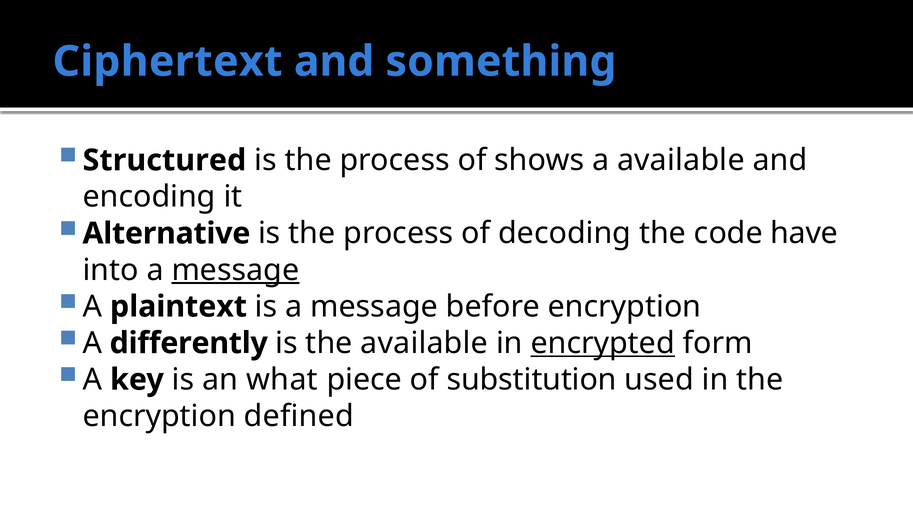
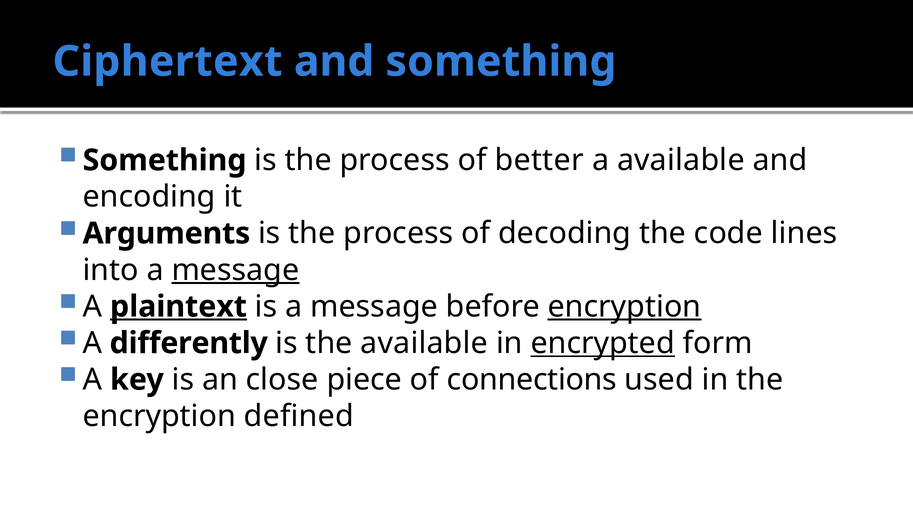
Structured at (164, 160): Structured -> Something
shows: shows -> better
Alternative: Alternative -> Arguments
have: have -> lines
plaintext underline: none -> present
encryption at (624, 306) underline: none -> present
what: what -> close
substitution: substitution -> connections
